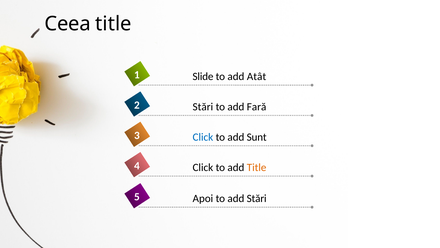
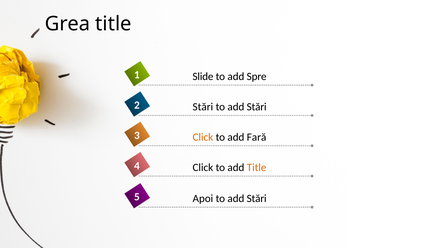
Ceea: Ceea -> Grea
Atât: Atât -> Spre
Fară at (257, 107): Fară -> Stări
Click at (203, 137) colour: blue -> orange
Sunt: Sunt -> Fară
